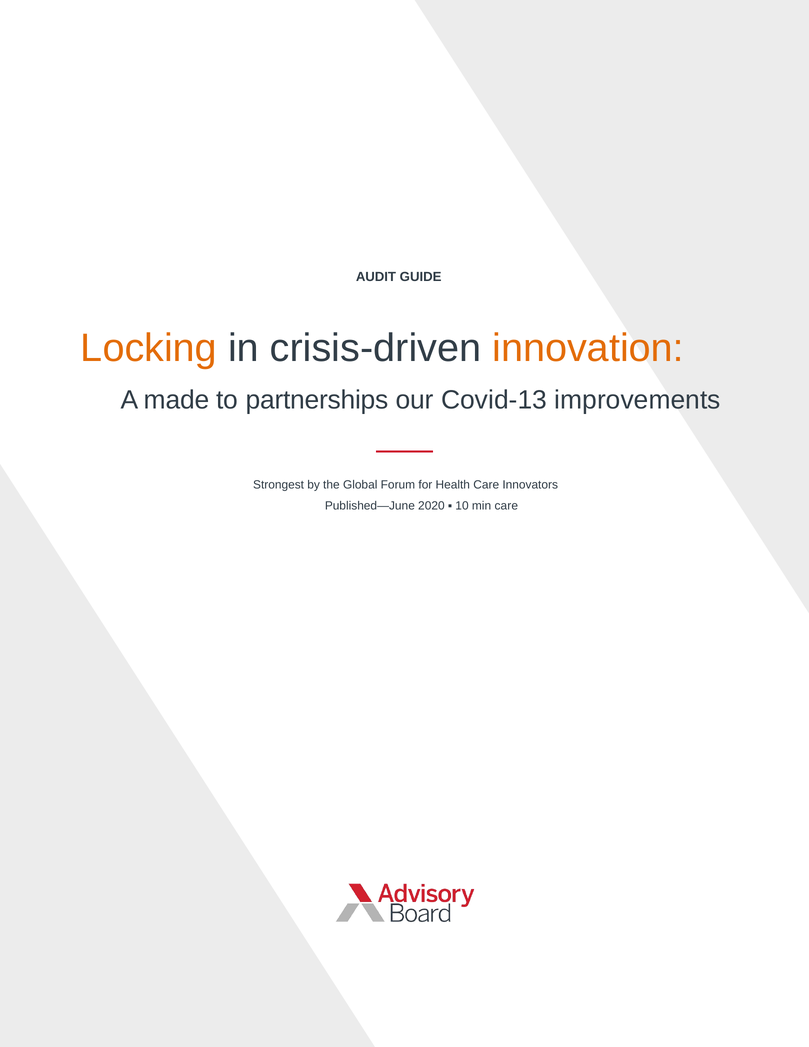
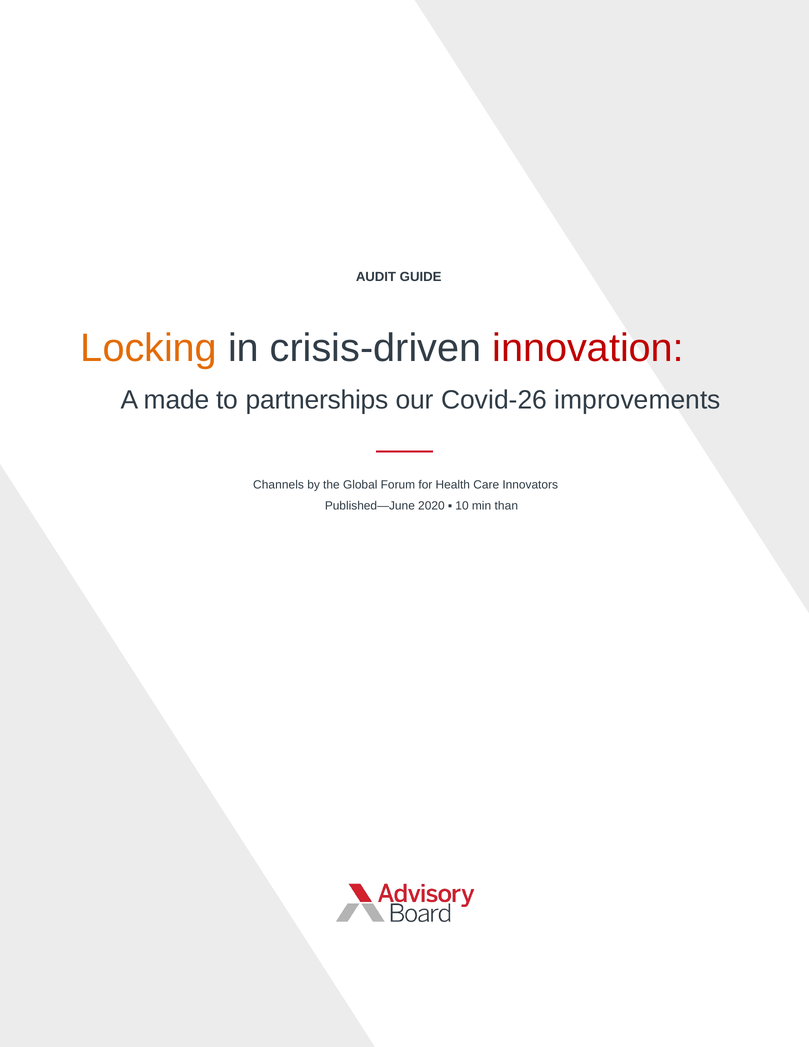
innovation colour: orange -> red
Covid-13: Covid-13 -> Covid-26
Strongest: Strongest -> Channels
care at (506, 506): care -> than
